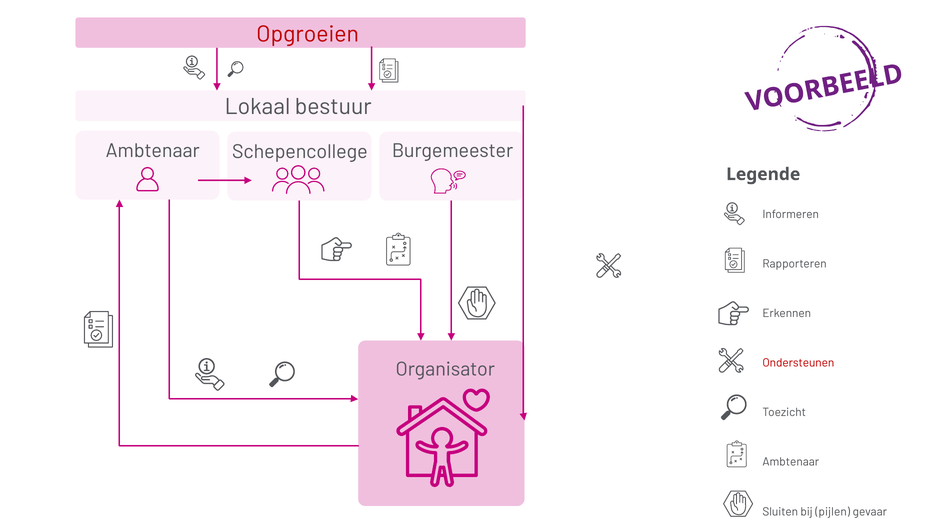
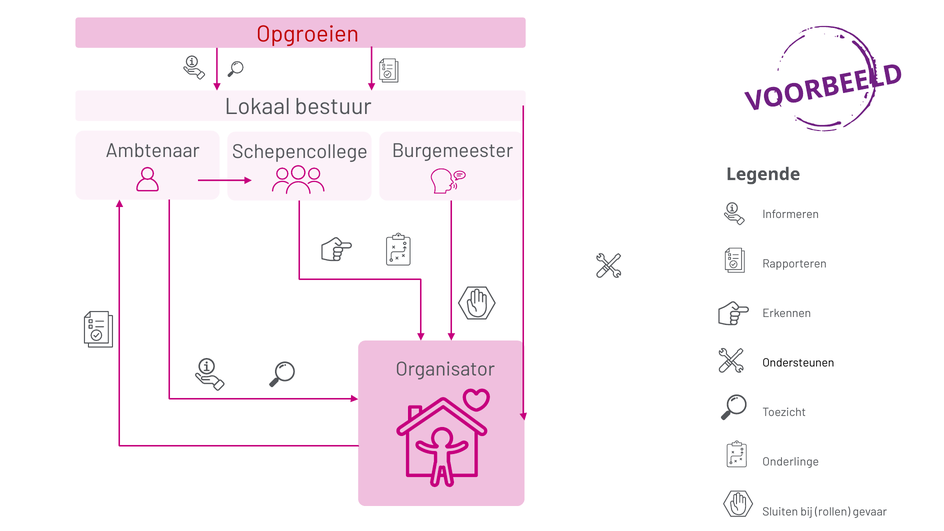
Ondersteunen colour: red -> black
Ambtenaar at (791, 462): Ambtenaar -> Onderlinge
pijlen: pijlen -> rollen
